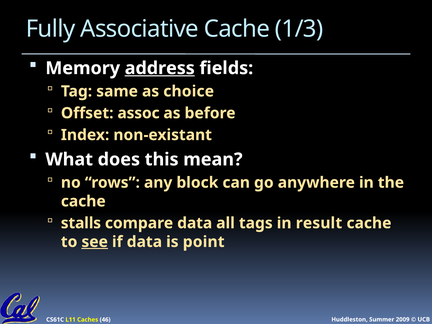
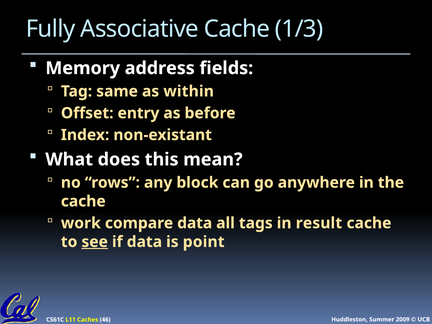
address underline: present -> none
choice: choice -> within
assoc: assoc -> entry
stalls: stalls -> work
